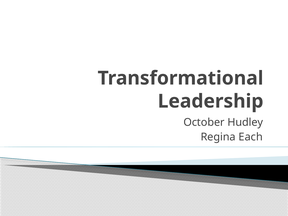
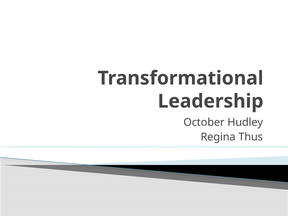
Each: Each -> Thus
